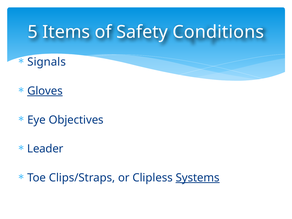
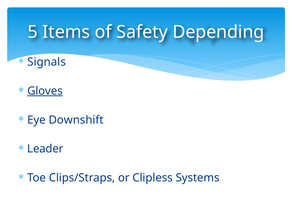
Conditions: Conditions -> Depending
Objectives: Objectives -> Downshift
Systems underline: present -> none
